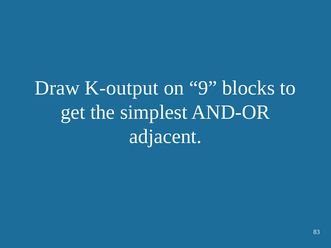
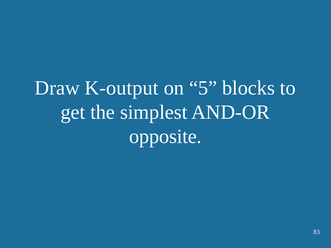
9: 9 -> 5
adjacent: adjacent -> opposite
